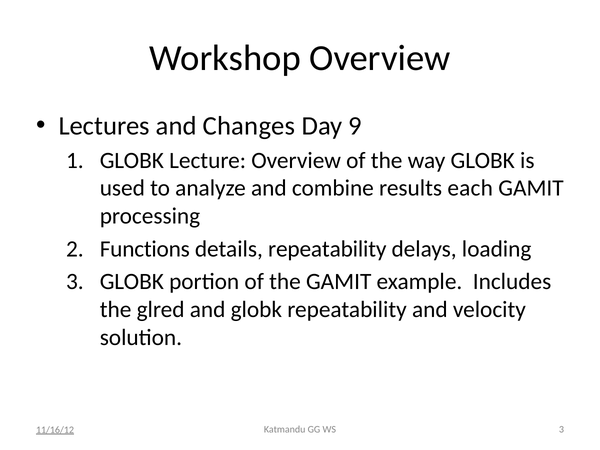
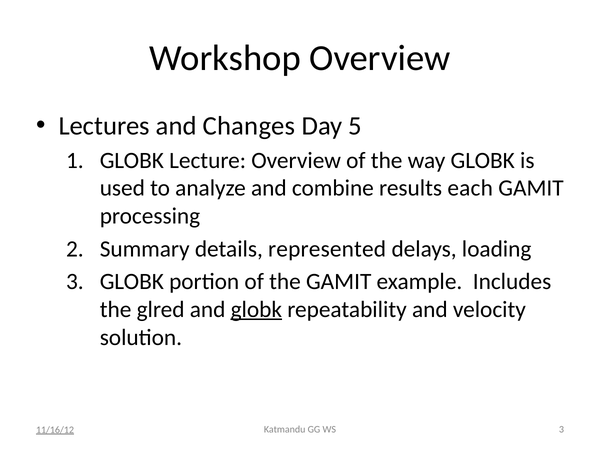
9: 9 -> 5
Functions: Functions -> Summary
details repeatability: repeatability -> represented
globk at (256, 309) underline: none -> present
